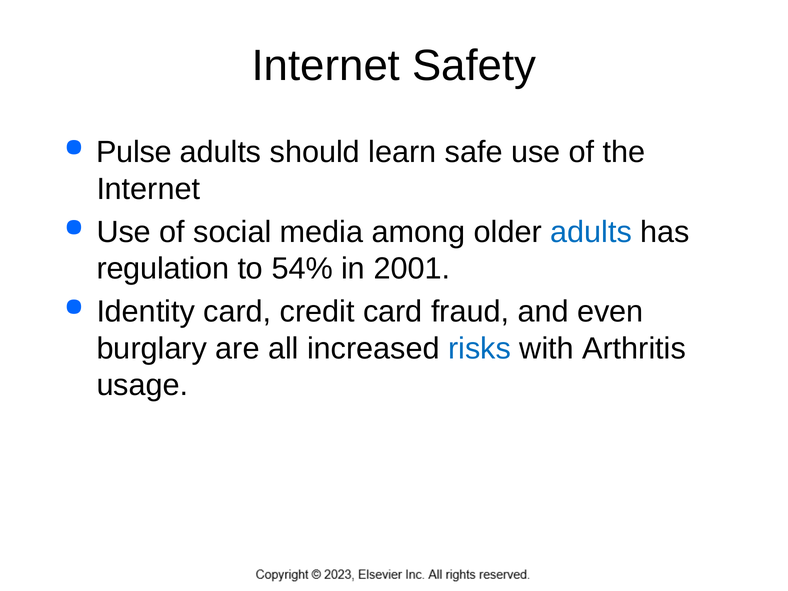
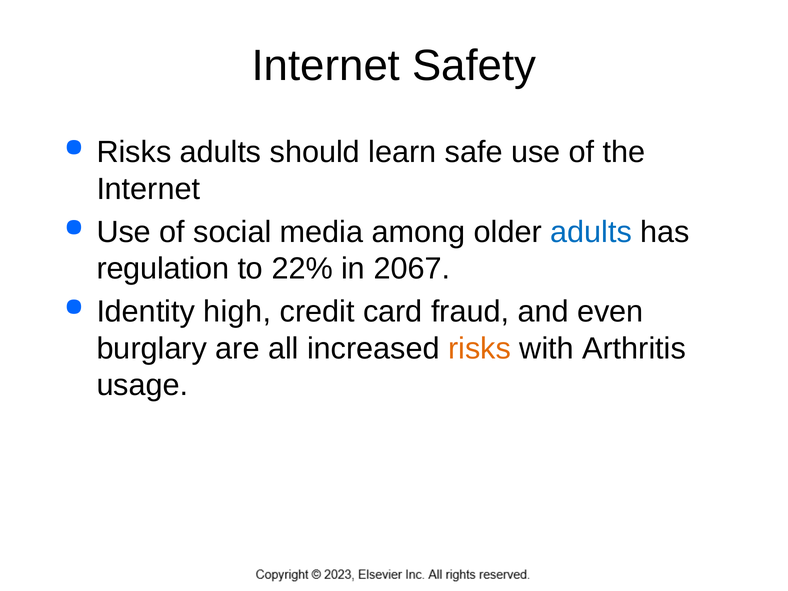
Pulse at (134, 152): Pulse -> Risks
54%: 54% -> 22%
2001: 2001 -> 2067
Identity card: card -> high
risks at (480, 349) colour: blue -> orange
